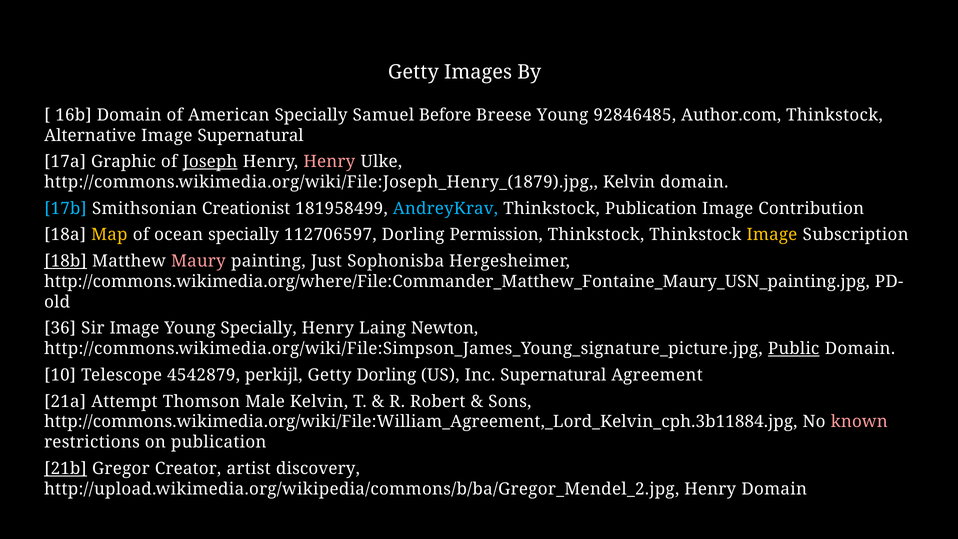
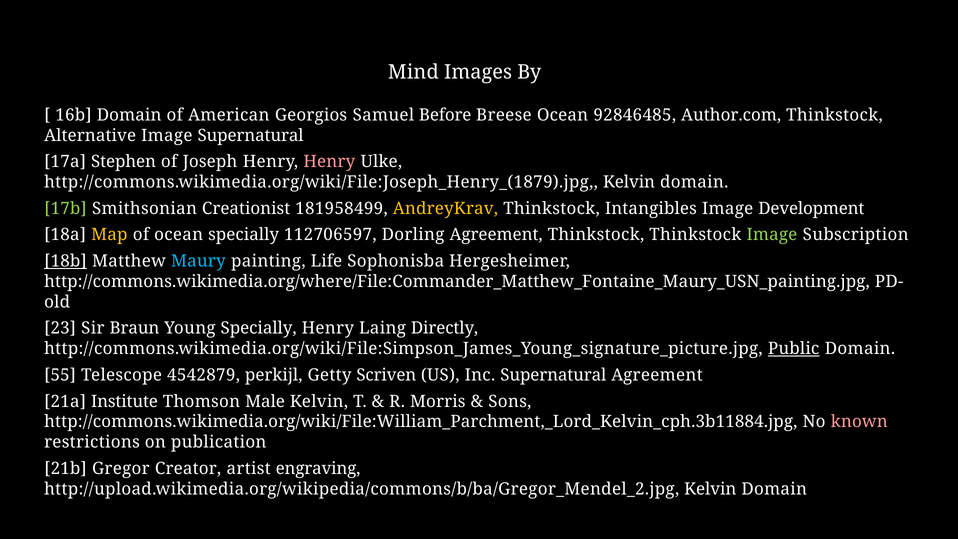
Getty at (413, 72): Getty -> Mind
American Specially: Specially -> Georgios
Breese Young: Young -> Ocean
Graphic: Graphic -> Stephen
Joseph underline: present -> none
17b colour: light blue -> light green
AndreyKrav colour: light blue -> yellow
Thinkstock Publication: Publication -> Intangibles
Contribution: Contribution -> Development
Dorling Permission: Permission -> Agreement
Image at (772, 235) colour: yellow -> light green
Maury colour: pink -> light blue
Just: Just -> Life
36: 36 -> 23
Sir Image: Image -> Braun
Newton: Newton -> Directly
10: 10 -> 55
Getty Dorling: Dorling -> Scriven
Attempt: Attempt -> Institute
Robert: Robert -> Morris
http://commons.wikimedia.org/wiki/File:William_Agreement,_Lord_Kelvin_cph.3b11884.jpg: http://commons.wikimedia.org/wiki/File:William_Agreement,_Lord_Kelvin_cph.3b11884.jpg -> http://commons.wikimedia.org/wiki/File:William_Parchment,_Lord_Kelvin_cph.3b11884.jpg
21b underline: present -> none
discovery: discovery -> engraving
http://upload.wikimedia.org/wikipedia/commons/b/ba/Gregor_Mendel_2.jpg Henry: Henry -> Kelvin
